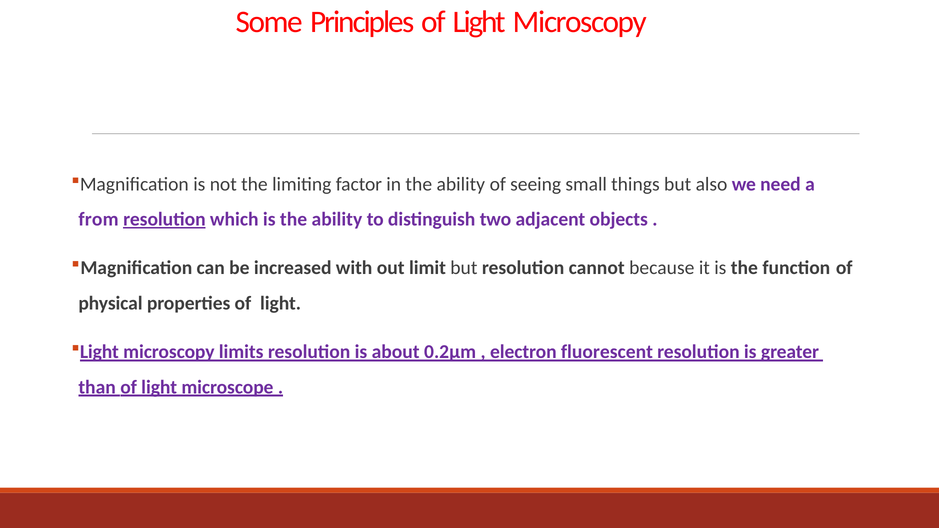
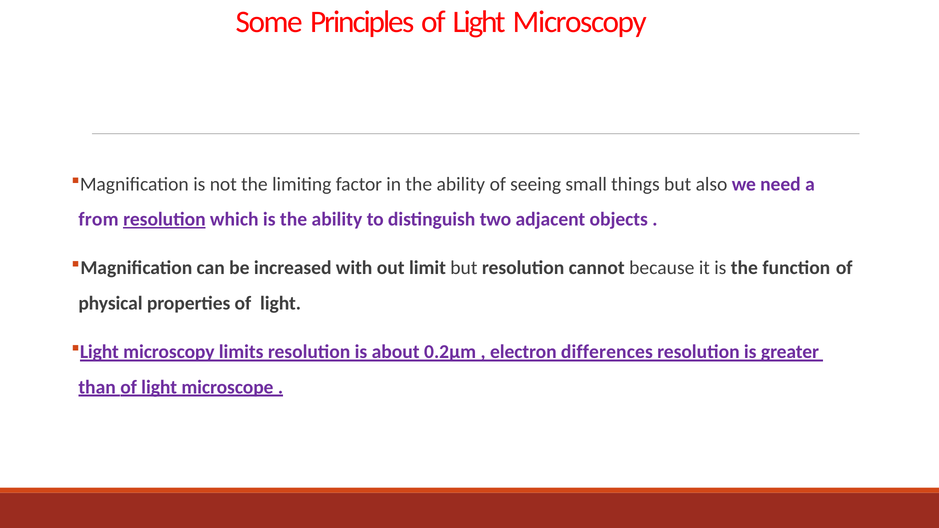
fluorescent: fluorescent -> differences
